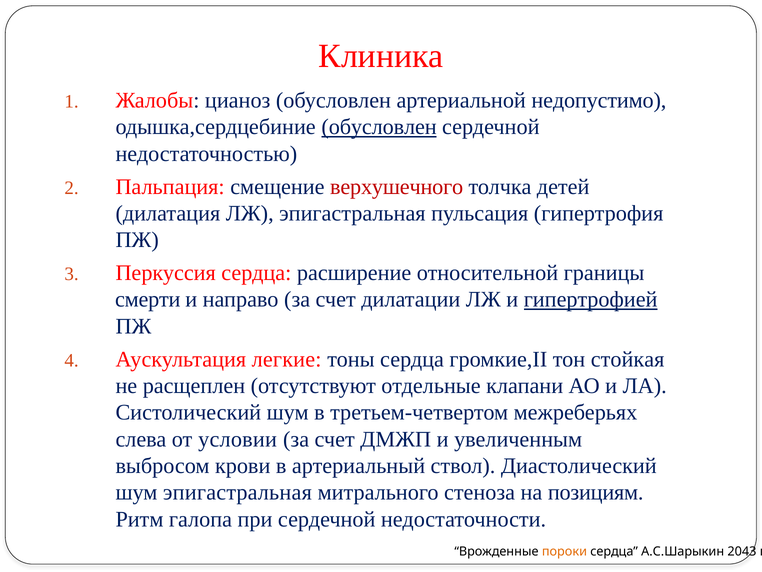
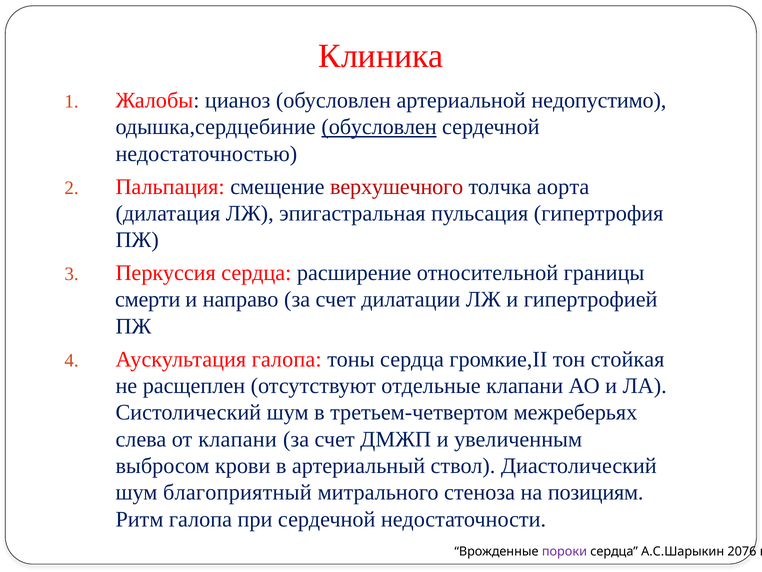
детей: детей -> аорта
гипертрофией underline: present -> none
Аускультация легкие: легкие -> галопа
от условии: условии -> клапани
шум эпигастральная: эпигастральная -> благоприятный
пороки colour: orange -> purple
2043: 2043 -> 2076
